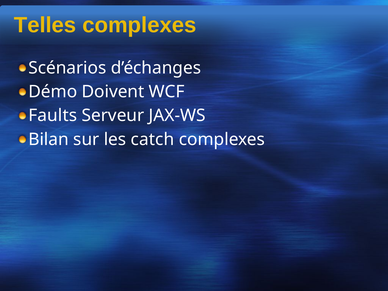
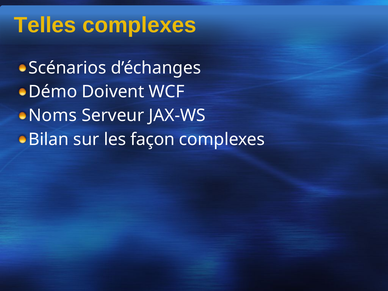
Faults: Faults -> Noms
catch: catch -> façon
